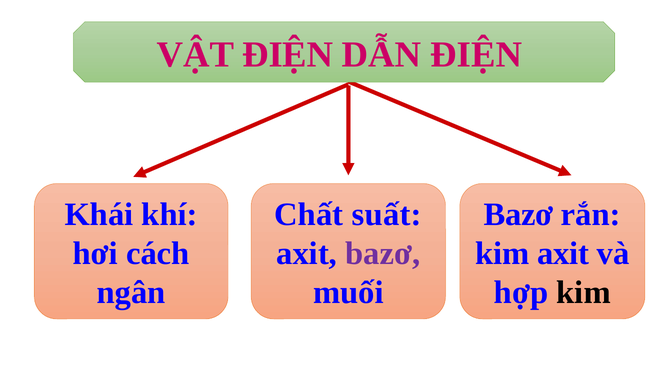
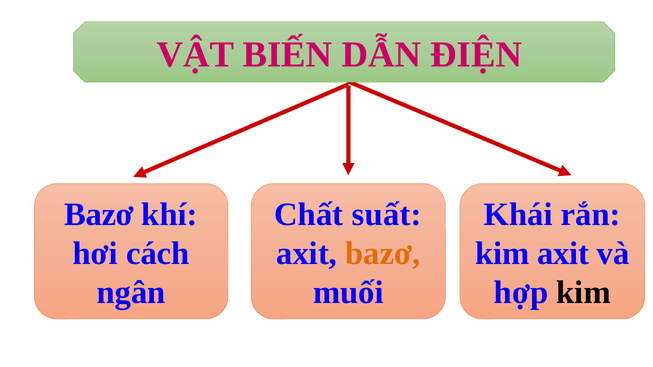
VẬT ĐIỆN: ĐIỆN -> BIẾN
Khái at (99, 215): Khái -> Bazơ
Bazơ at (519, 215): Bazơ -> Khái
bazơ at (383, 254) colour: purple -> orange
